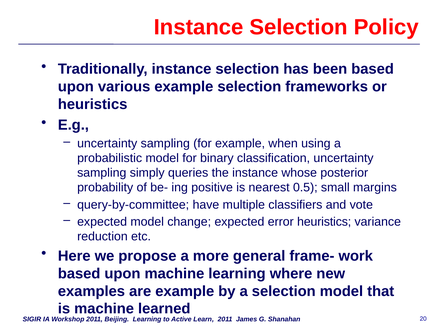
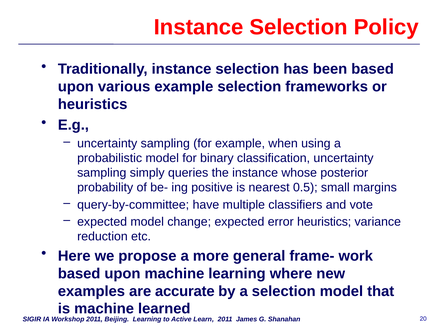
are example: example -> accurate
